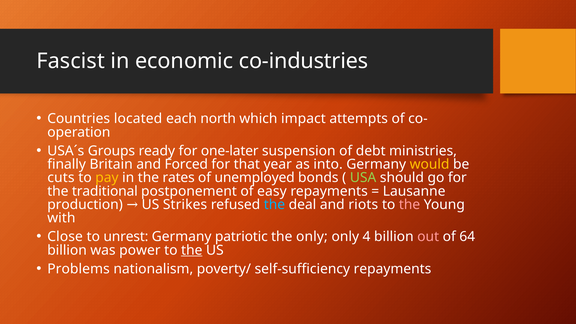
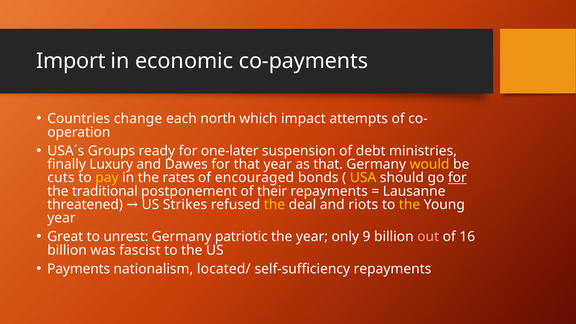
Fascist: Fascist -> Import
co-industries: co-industries -> co-payments
located: located -> change
Britain: Britain -> Luxury
Forced: Forced -> Dawes
as into: into -> that
unemployed: unemployed -> encouraged
USA colour: light green -> yellow
for at (457, 178) underline: none -> present
easy: easy -> their
production: production -> threatened
the at (274, 205) colour: light blue -> yellow
the at (410, 205) colour: pink -> yellow
with at (61, 218): with -> year
Close: Close -> Great
the only: only -> year
4: 4 -> 9
64: 64 -> 16
power: power -> fascist
the at (192, 250) underline: present -> none
Problems: Problems -> Payments
poverty/: poverty/ -> located/
